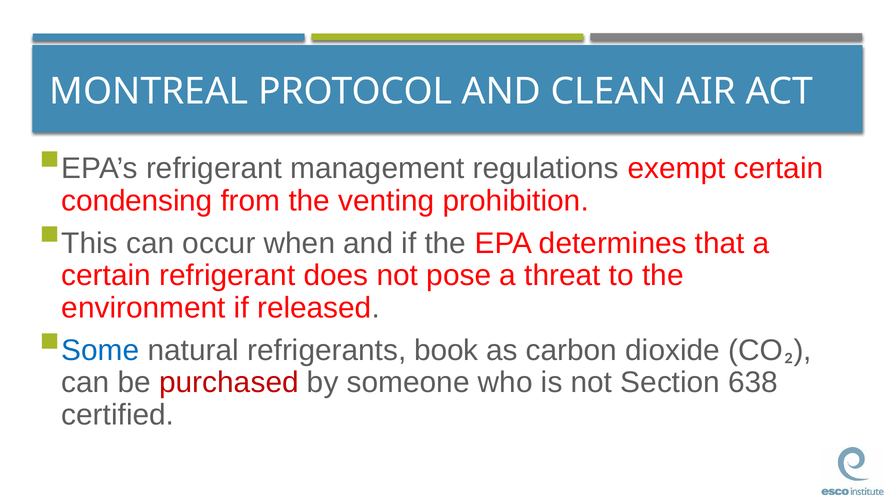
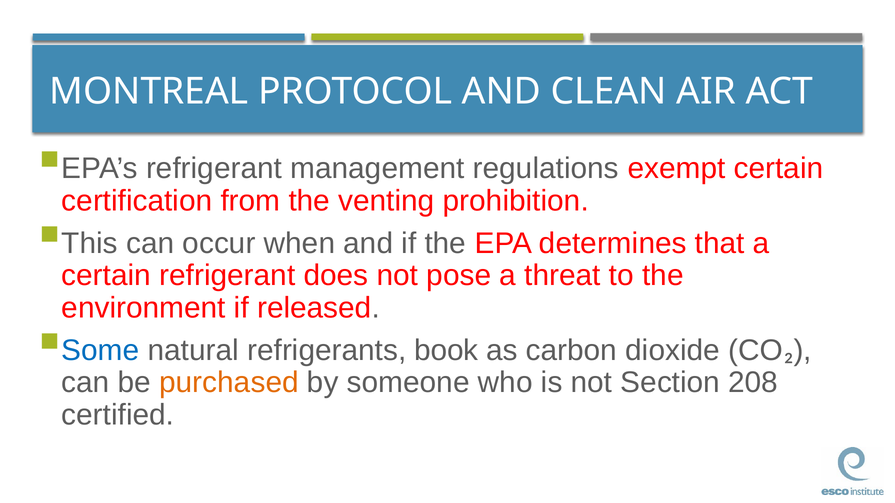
condensing: condensing -> certification
purchased colour: red -> orange
638: 638 -> 208
